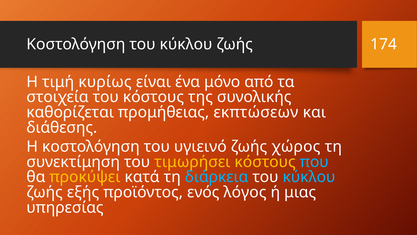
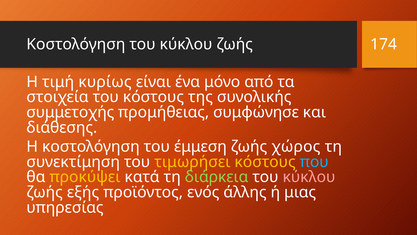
καθορίζεται: καθορίζεται -> συμμετοχής
εκπτώσεων: εκπτώσεων -> συμφώνησε
υγιεινό: υγιεινό -> έμμεση
διάρκεια colour: light blue -> light green
κύκλου at (309, 177) colour: light blue -> pink
λόγος: λόγος -> άλλης
